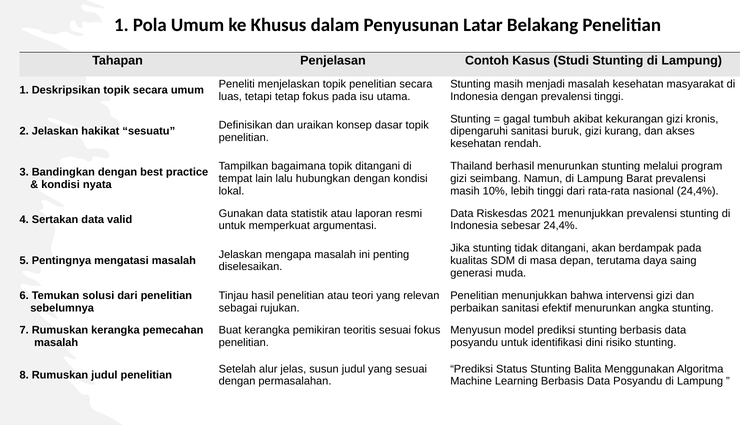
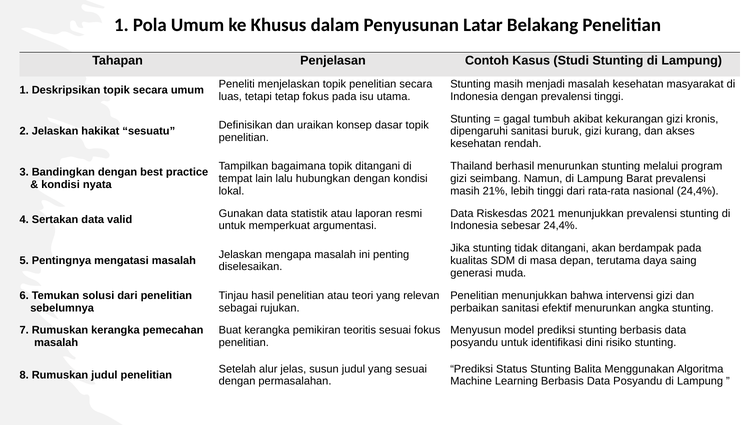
10%: 10% -> 21%
